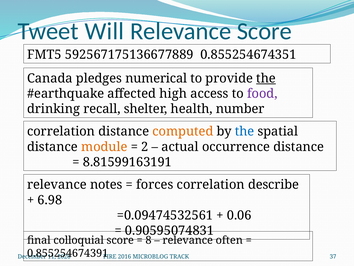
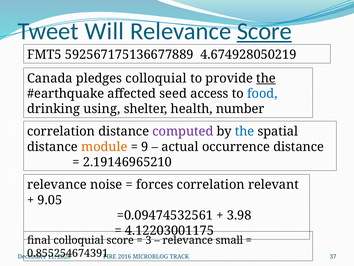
Score at (264, 31) underline: none -> present
0.855254674351: 0.855254674351 -> 4.674928050219
pledges numerical: numerical -> colloquial
high: high -> seed
food colour: purple -> blue
recall: recall -> using
computed colour: orange -> purple
2: 2 -> 9
8.81599163191: 8.81599163191 -> 2.19146965210
notes: notes -> noise
describe: describe -> relevant
6.98: 6.98 -> 9.05
0.06: 0.06 -> 3.98
0.90595074831: 0.90595074831 -> 4.12203001175
8: 8 -> 3
often: often -> small
